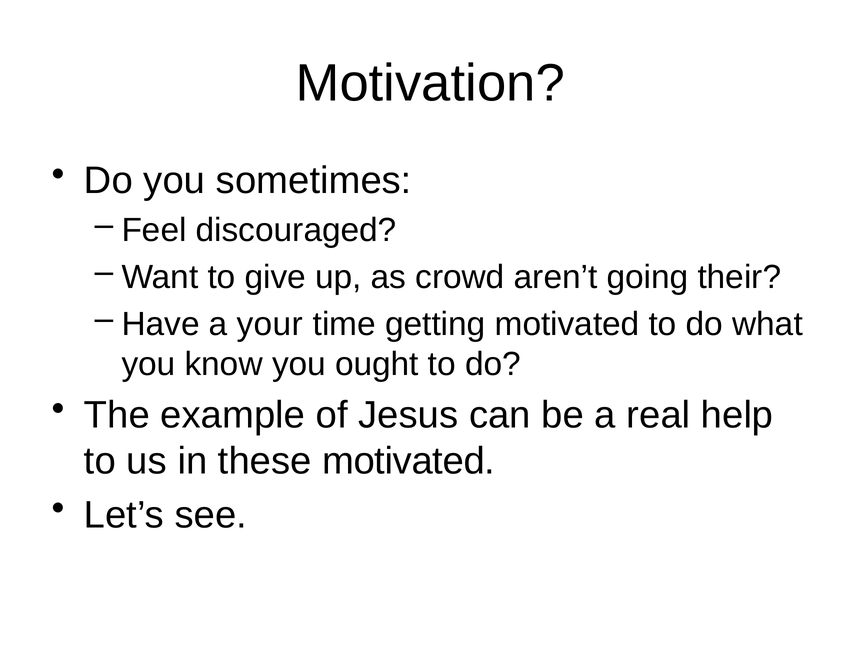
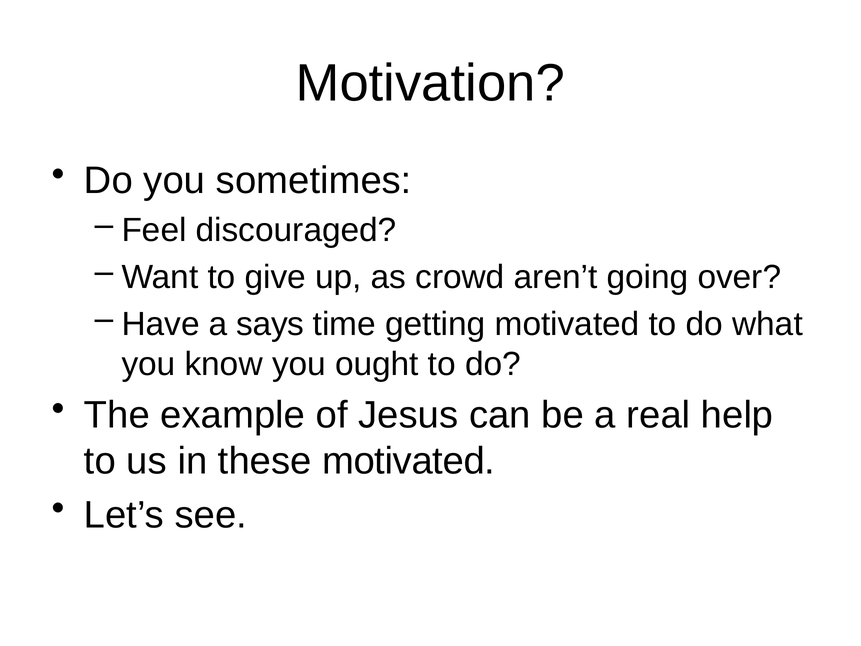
their: their -> over
your: your -> says
